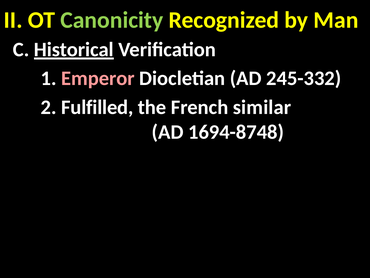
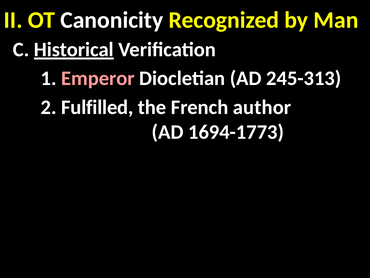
Canonicity colour: light green -> white
245-332: 245-332 -> 245-313
similar: similar -> author
1694-8748: 1694-8748 -> 1694-1773
